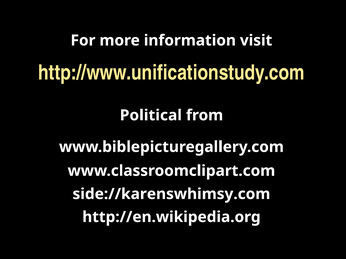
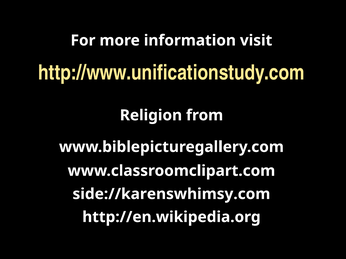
Political: Political -> Religion
